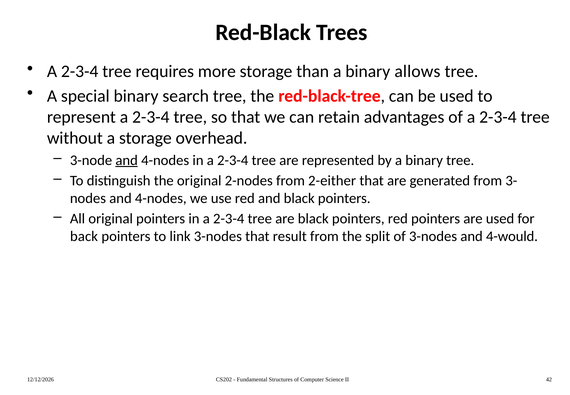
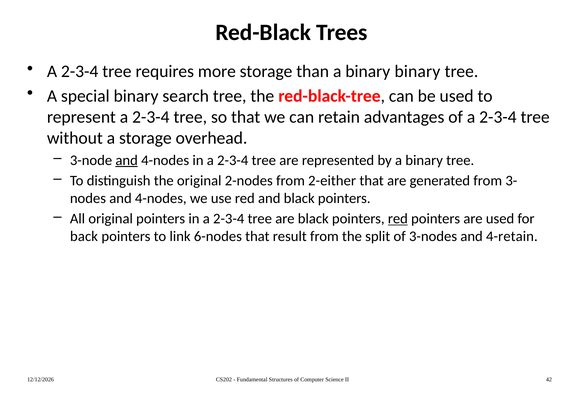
binary allows: allows -> binary
red at (398, 219) underline: none -> present
link 3-nodes: 3-nodes -> 6-nodes
4-would: 4-would -> 4-retain
